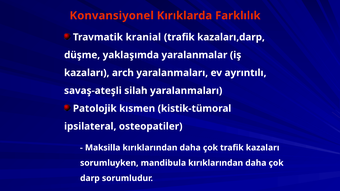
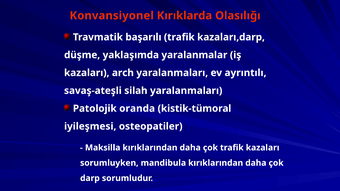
Farklılık: Farklılık -> Olasılığı
kranial: kranial -> başarılı
kısmen: kısmen -> oranda
ipsilateral: ipsilateral -> iyileşmesi
